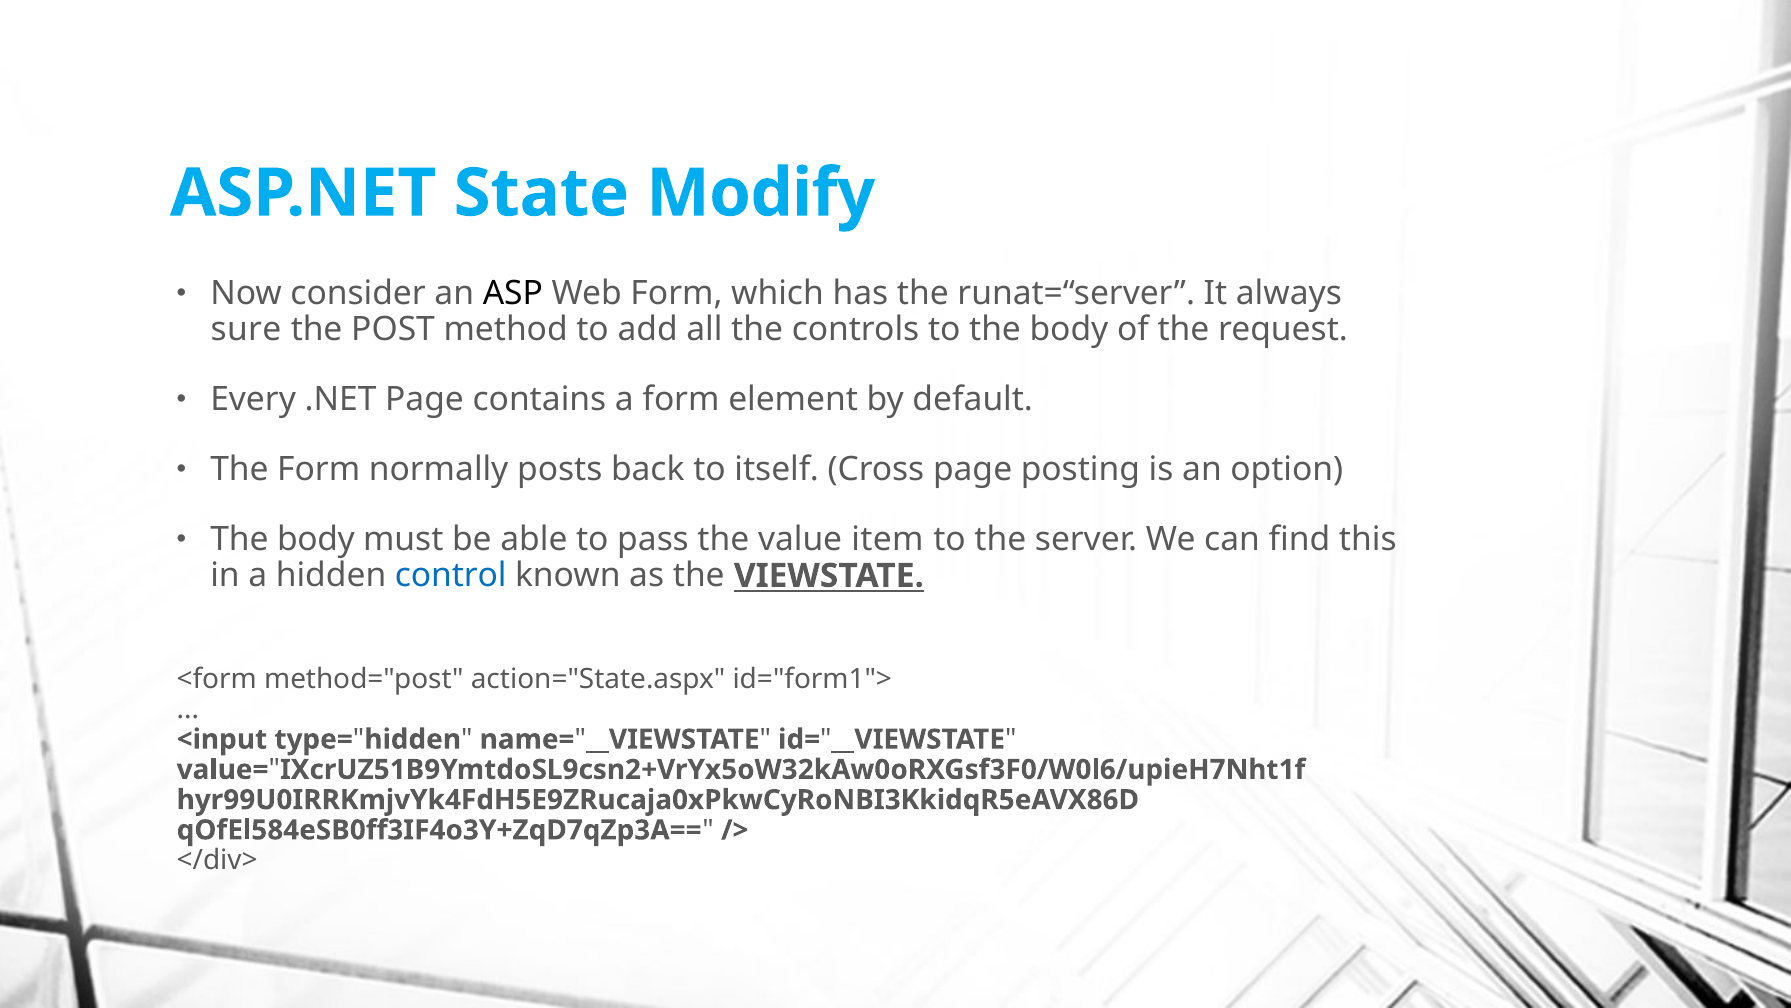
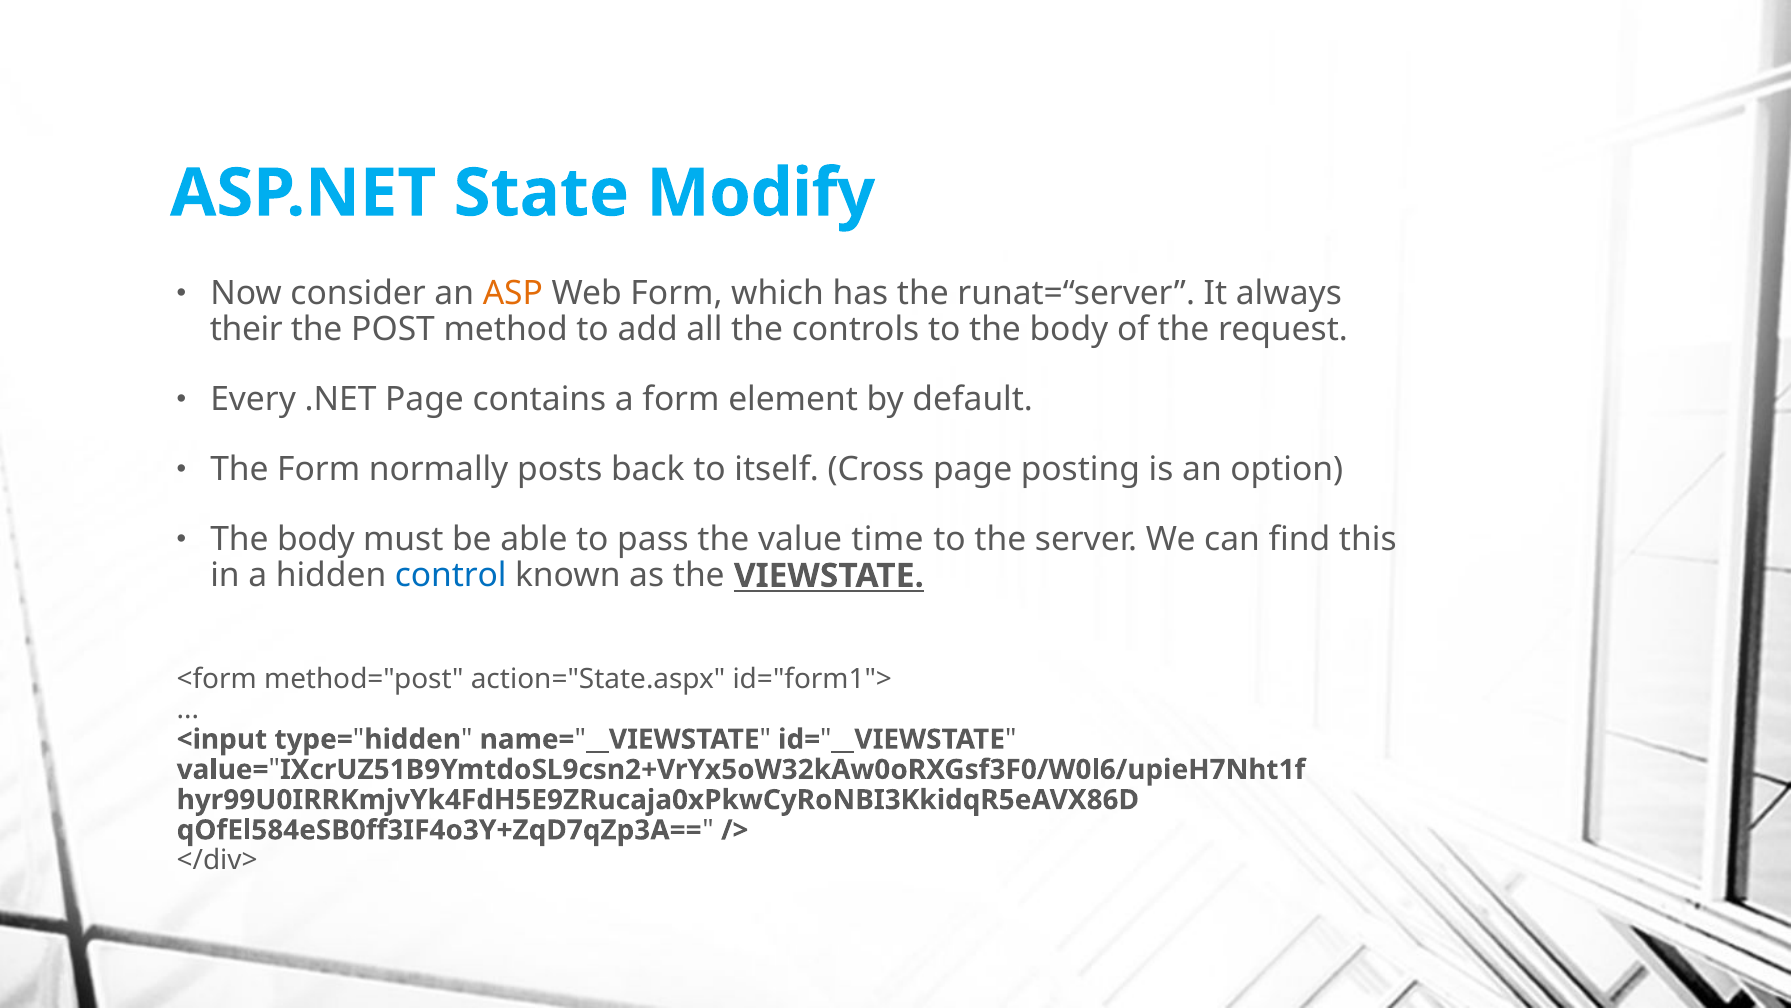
ASP colour: black -> orange
sure: sure -> their
item: item -> time
